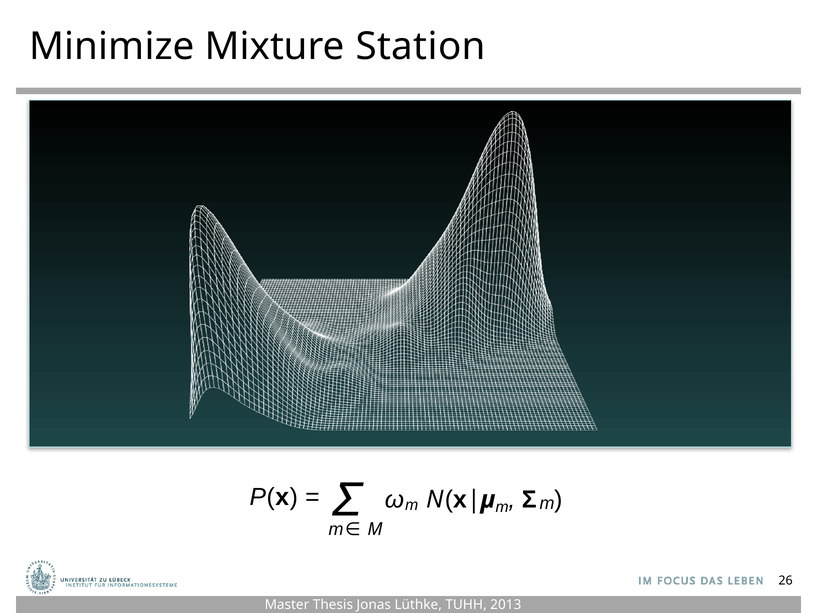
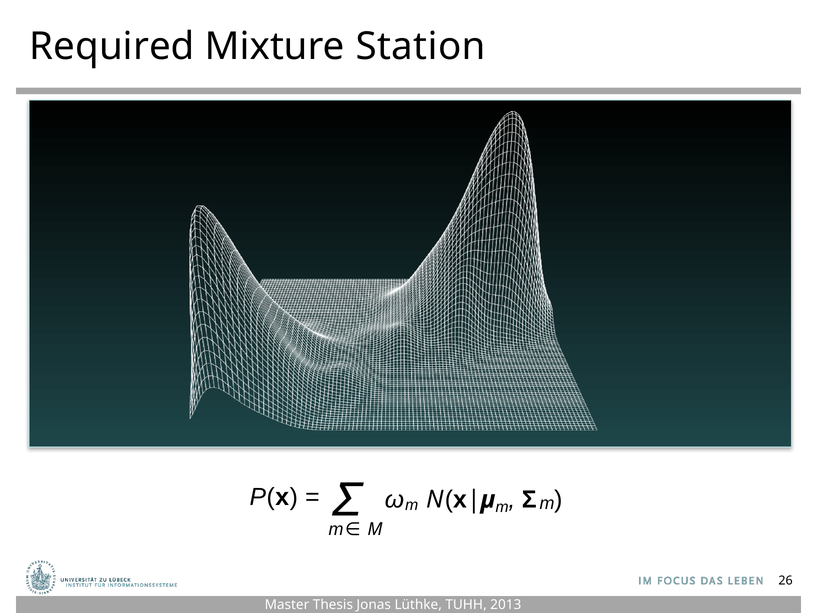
Minimize: Minimize -> Required
